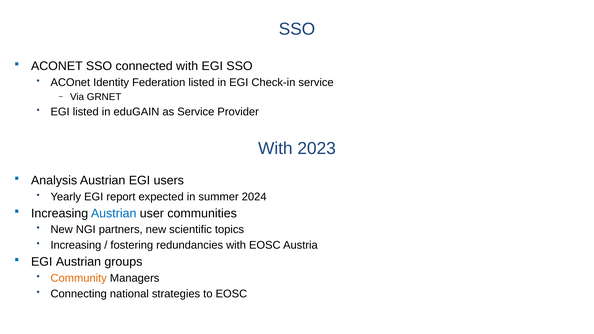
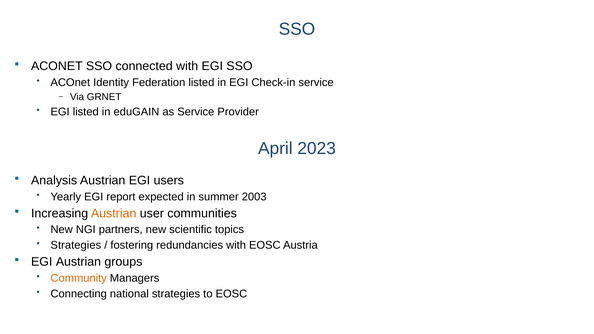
With at (275, 148): With -> April
2024: 2024 -> 2003
Austrian at (114, 213) colour: blue -> orange
Increasing at (76, 245): Increasing -> Strategies
